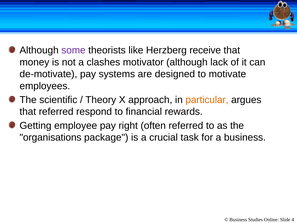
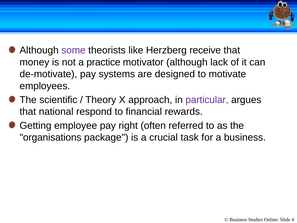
clashes: clashes -> practice
particular colour: orange -> purple
that referred: referred -> national
